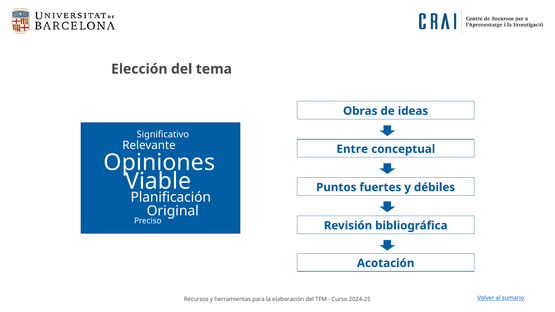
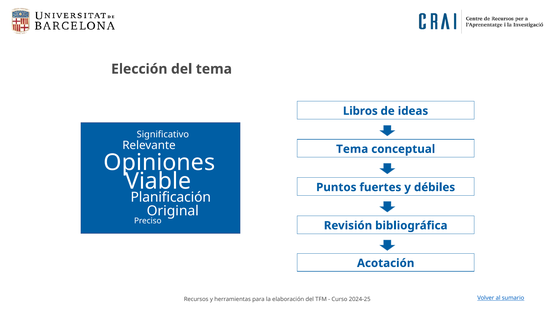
Obras: Obras -> Libros
Entre at (352, 149): Entre -> Tema
